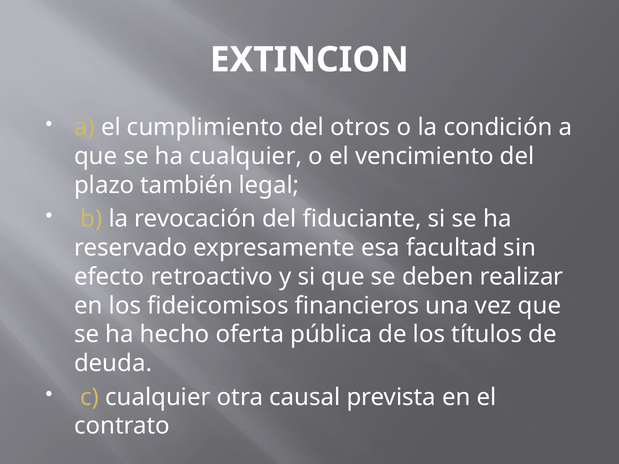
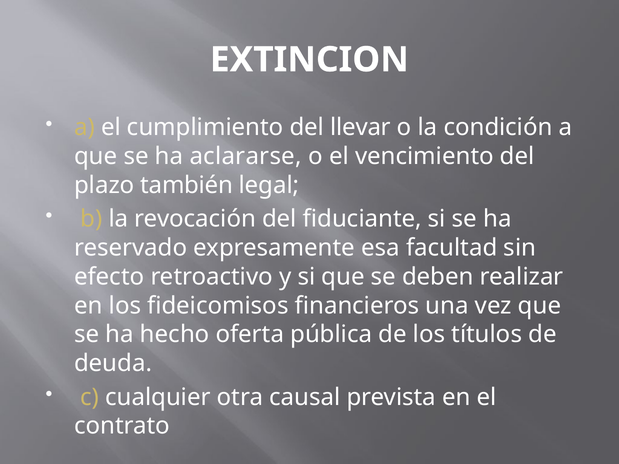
otros: otros -> llevar
ha cualquier: cualquier -> aclararse
